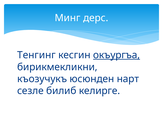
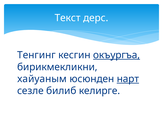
Минг: Минг -> Текст
къозучукъ: къозучукъ -> хайуаным
нарт underline: none -> present
